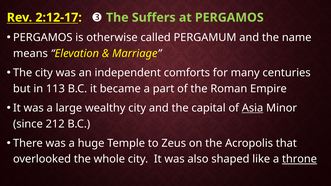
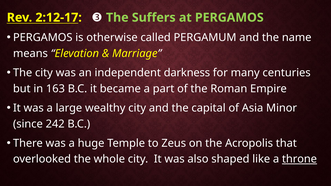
comforts: comforts -> darkness
113: 113 -> 163
Asia underline: present -> none
212: 212 -> 242
